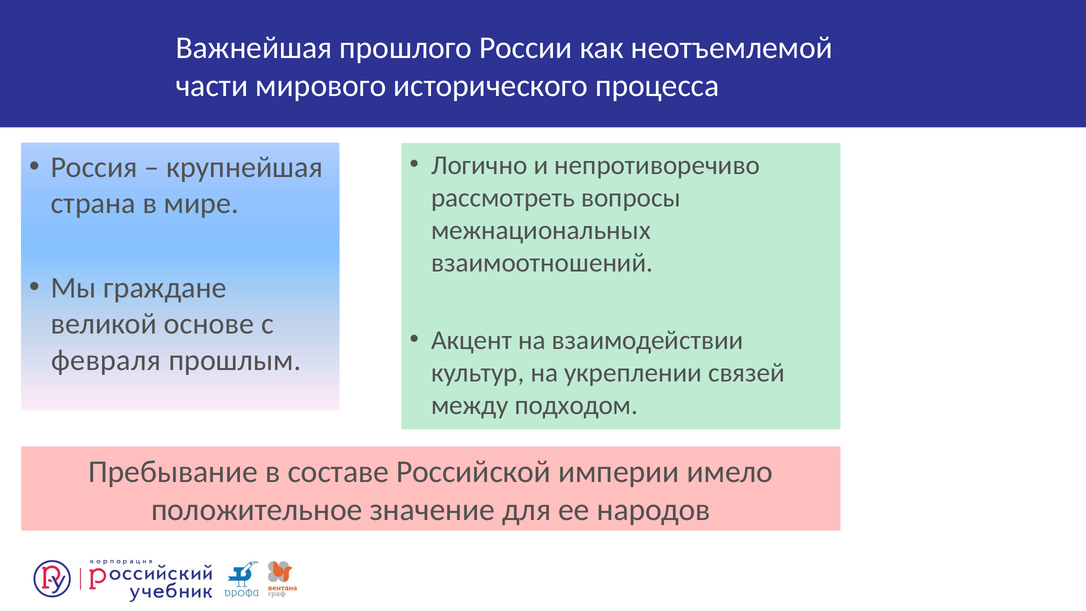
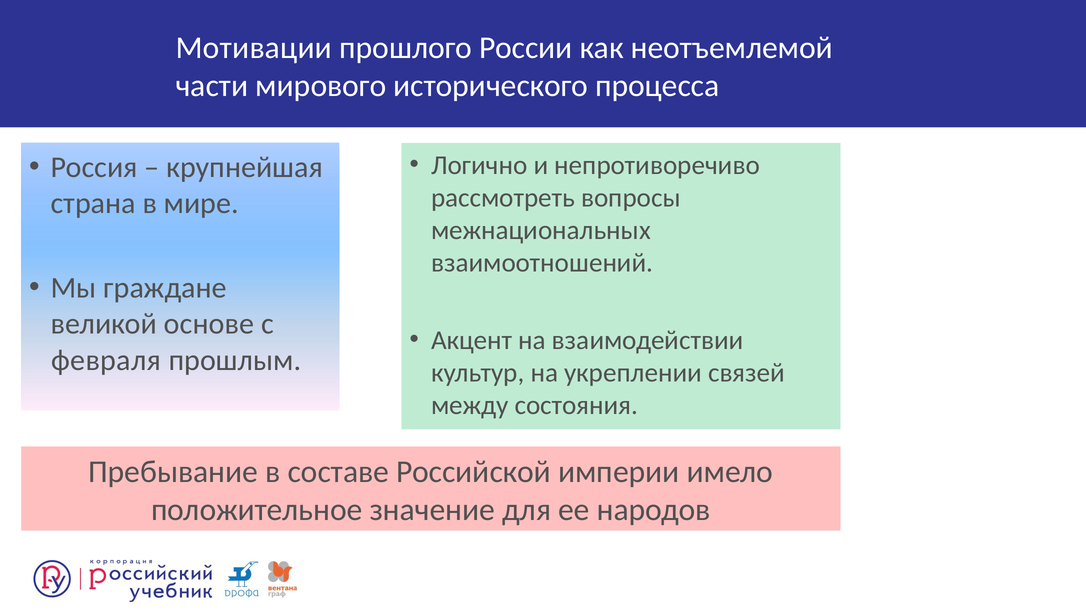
Важнейшая: Важнейшая -> Мотивации
подходом: подходом -> состояния
